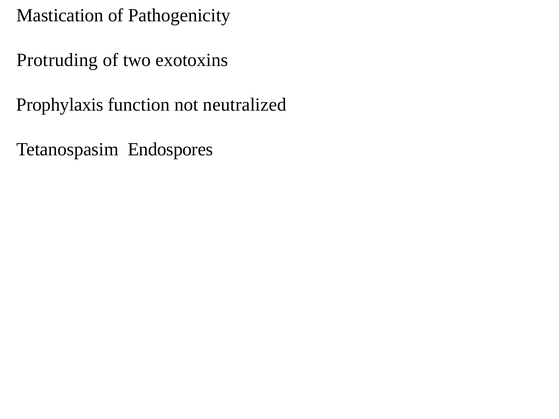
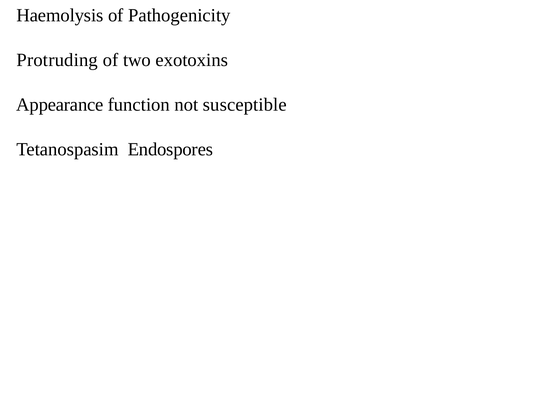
Mastication: Mastication -> Haemolysis
Prophylaxis: Prophylaxis -> Appearance
neutralized: neutralized -> susceptible
